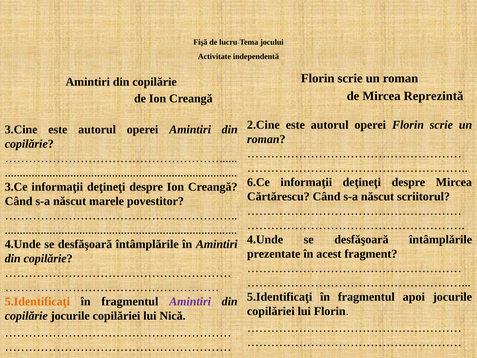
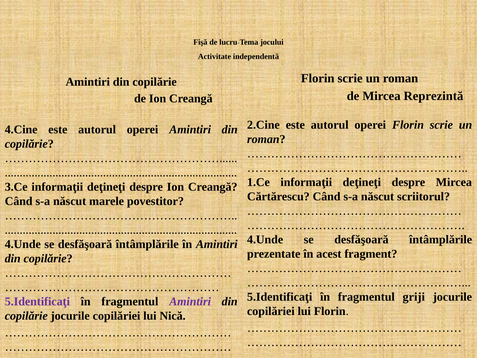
3.Cine: 3.Cine -> 4.Cine
6.Ce: 6.Ce -> 1.Ce
apoi: apoi -> griji
5.Identificaţi at (37, 301) colour: orange -> purple
